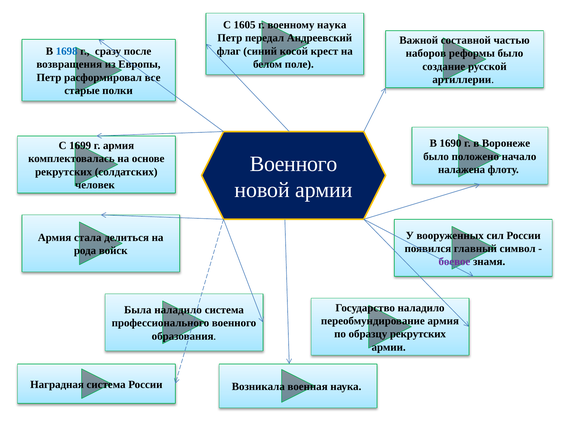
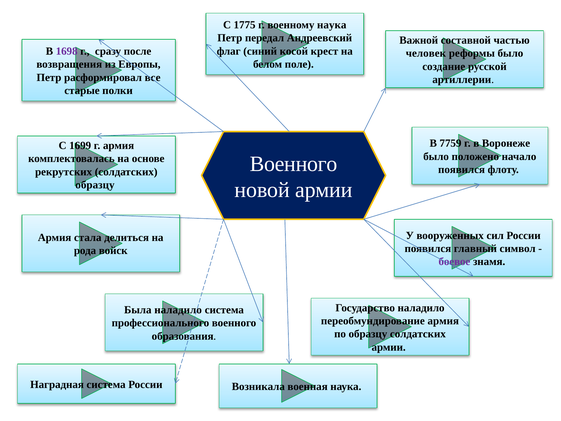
1605: 1605 -> 1775
1698 colour: blue -> purple
наборов: наборов -> человек
1690: 1690 -> 7759
налажена at (462, 169): налажена -> появился
человек at (95, 185): человек -> образцу
образцу рекрутских: рекрутских -> солдатских
